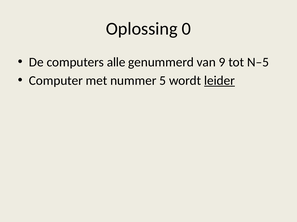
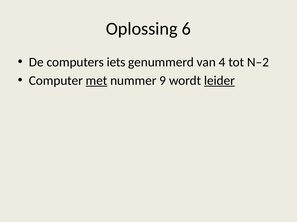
0: 0 -> 6
alle: alle -> iets
9: 9 -> 4
N–5: N–5 -> N–2
met underline: none -> present
5: 5 -> 9
